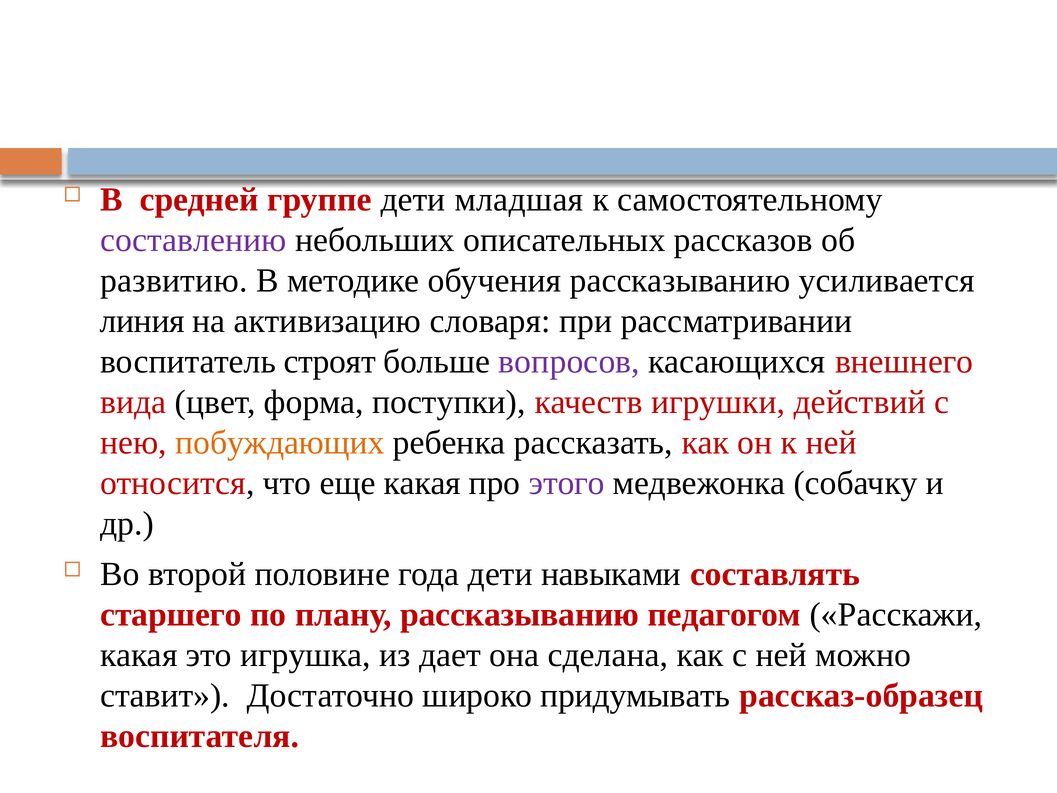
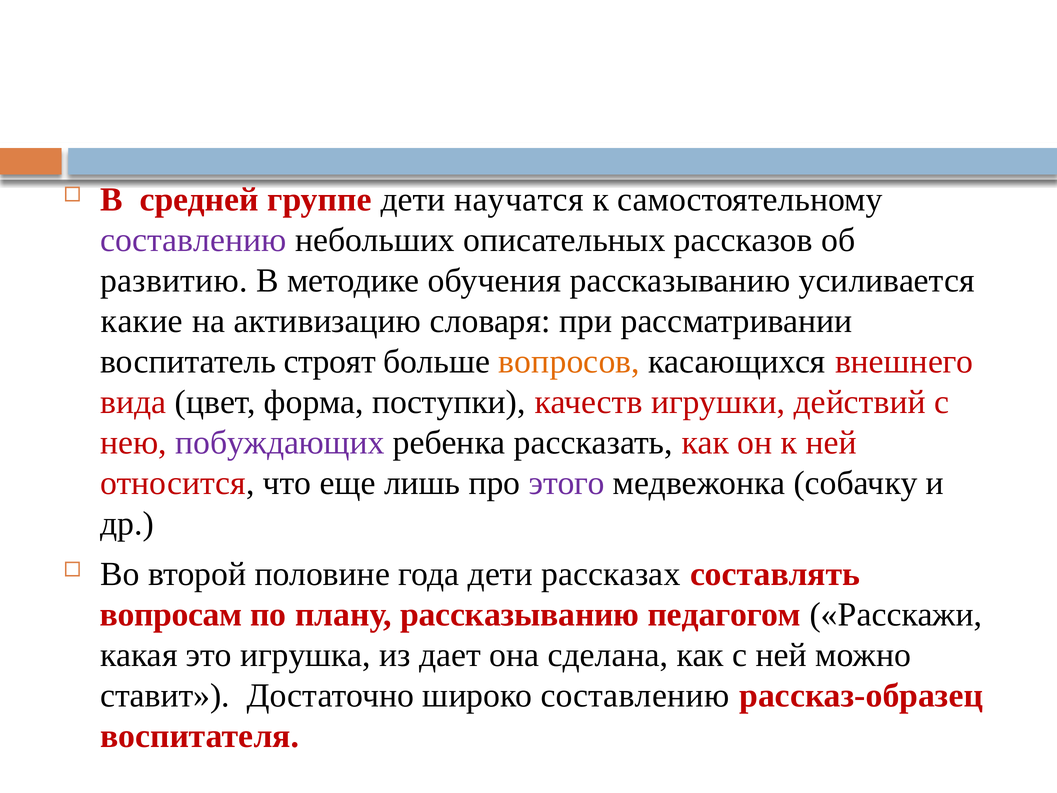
младшая: младшая -> научатся
линия: линия -> какие
вопросов colour: purple -> orange
побуждающих colour: orange -> purple
еще какая: какая -> лишь
навыками: навыками -> рассказах
старшего: старшего -> вопросам
широко придумывать: придумывать -> составлению
